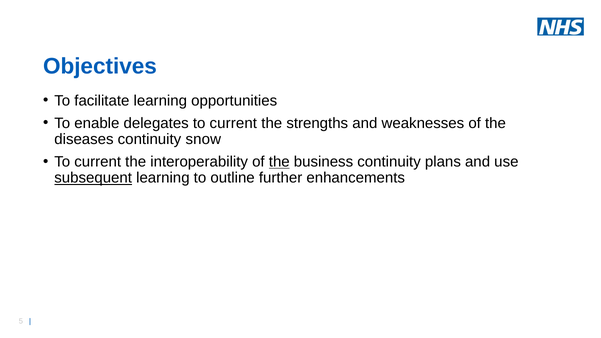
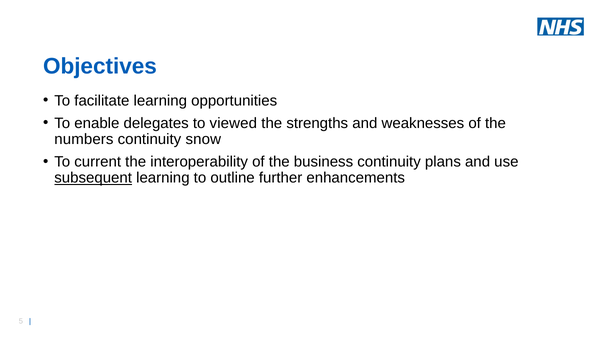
delegates to current: current -> viewed
diseases: diseases -> numbers
the at (279, 162) underline: present -> none
